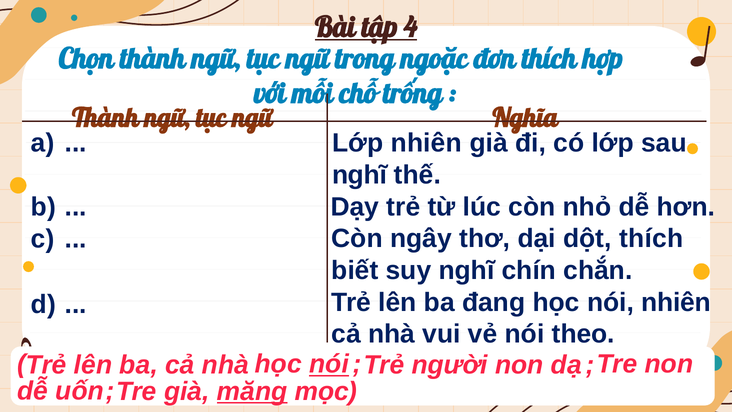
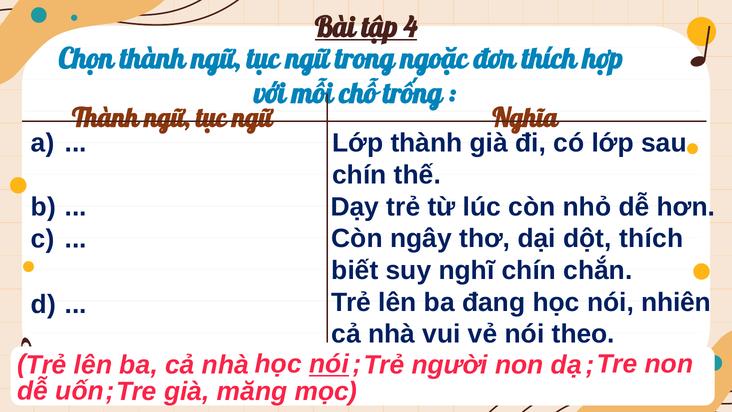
Lớp nhiên: nhiên -> thành
nghĩ at (360, 175): nghĩ -> chín
măng underline: present -> none
